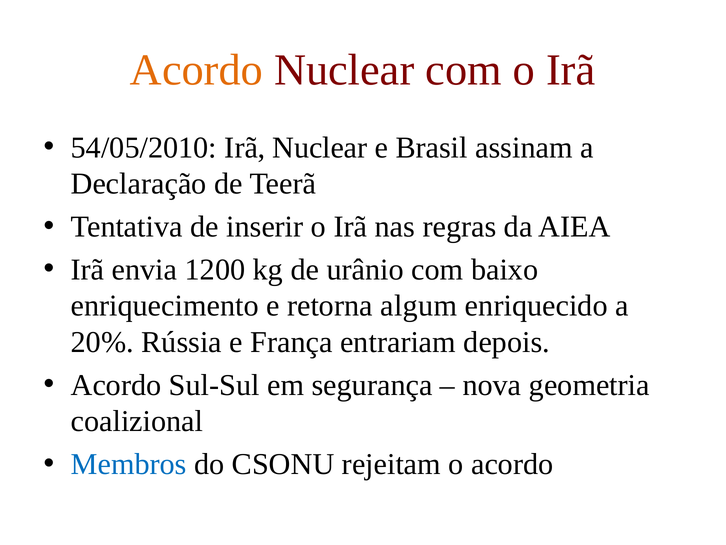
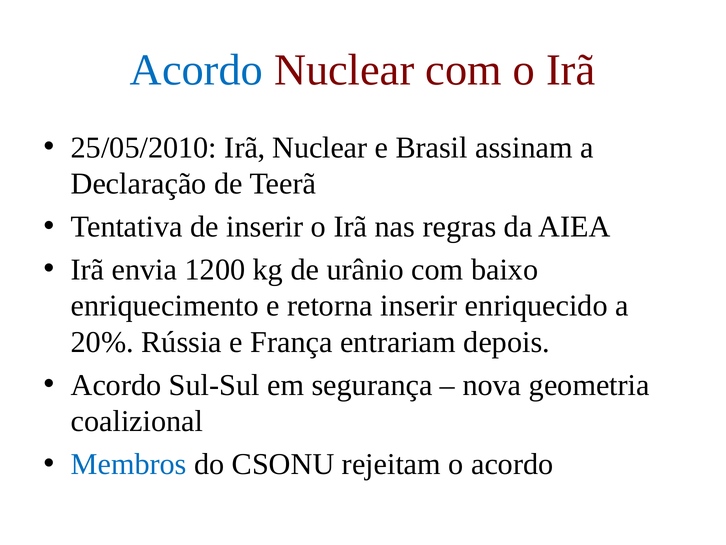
Acordo at (196, 70) colour: orange -> blue
54/05/2010: 54/05/2010 -> 25/05/2010
retorna algum: algum -> inserir
